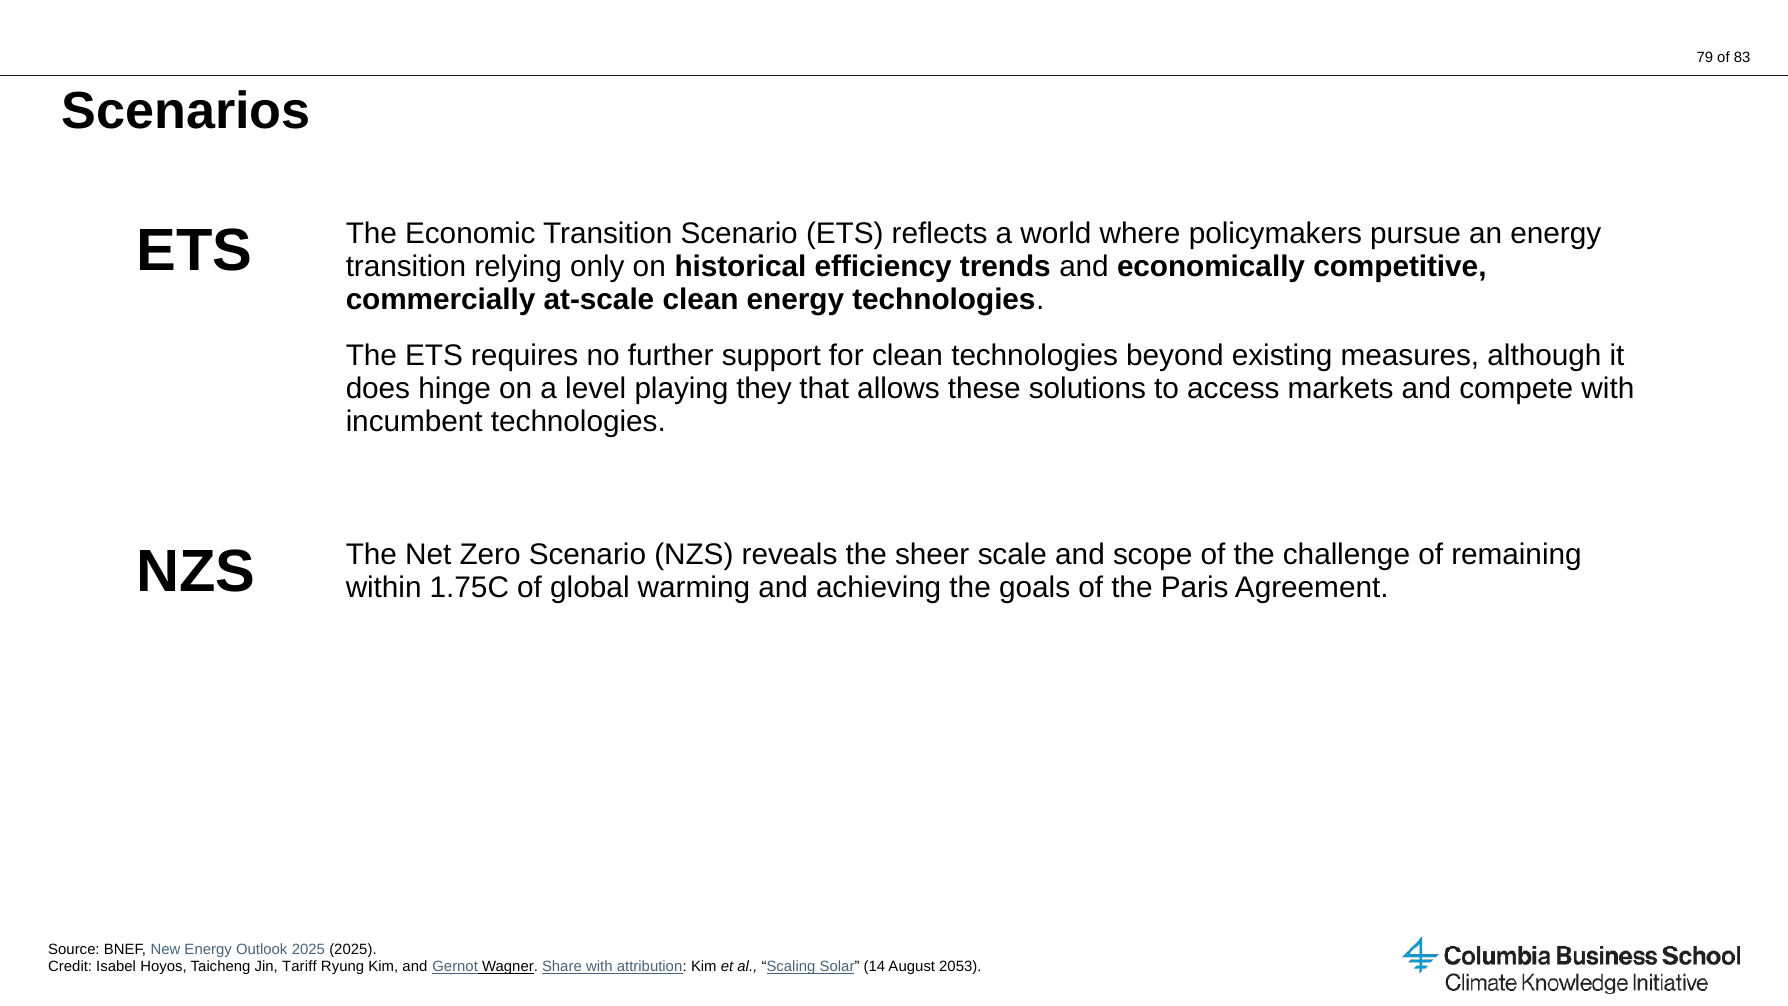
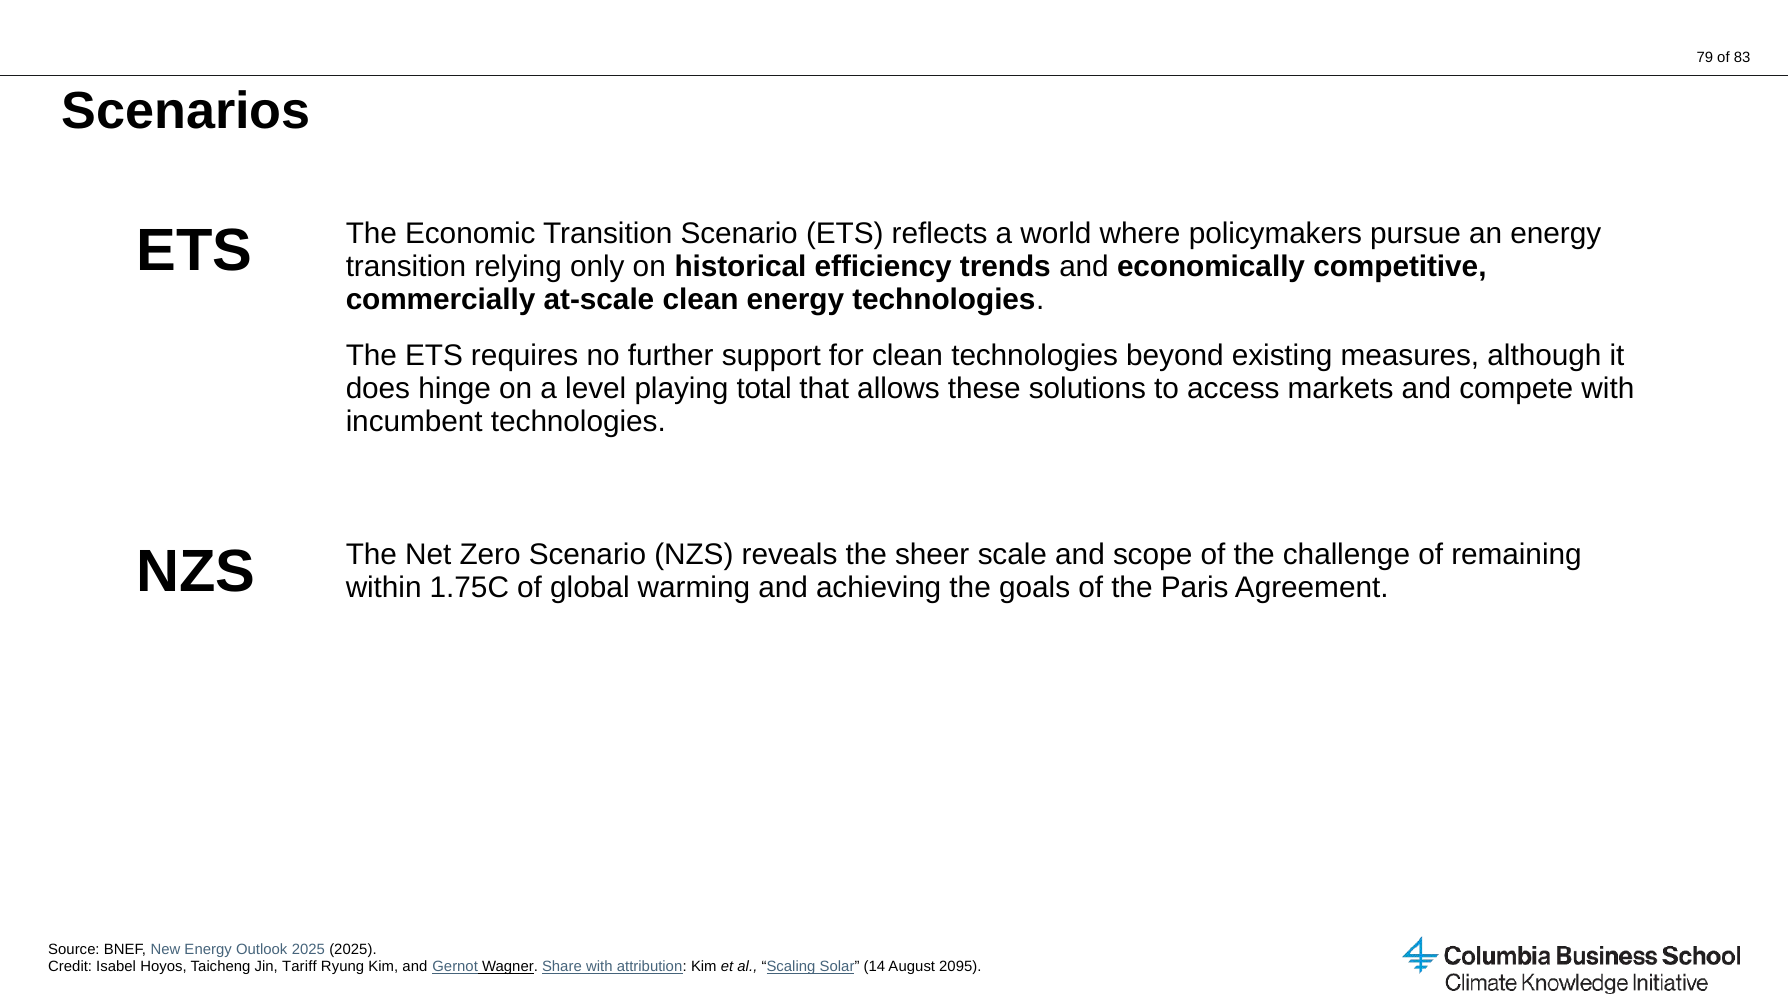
they: they -> total
2053: 2053 -> 2095
